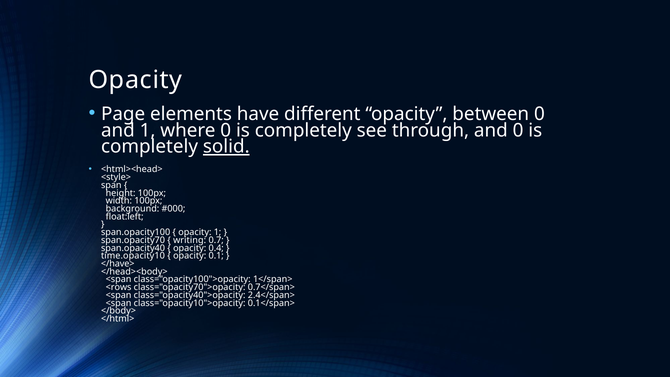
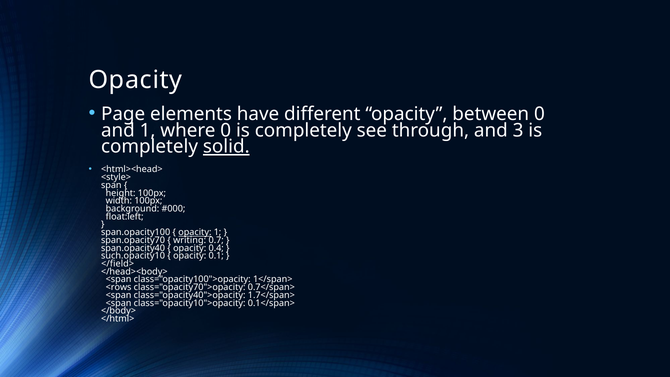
and 0: 0 -> 3
opacity at (195, 232) underline: none -> present
time.opacity10: time.opacity10 -> such.opacity10
</have>: </have> -> </field>
2.4</span>: 2.4</span> -> 1.7</span>
